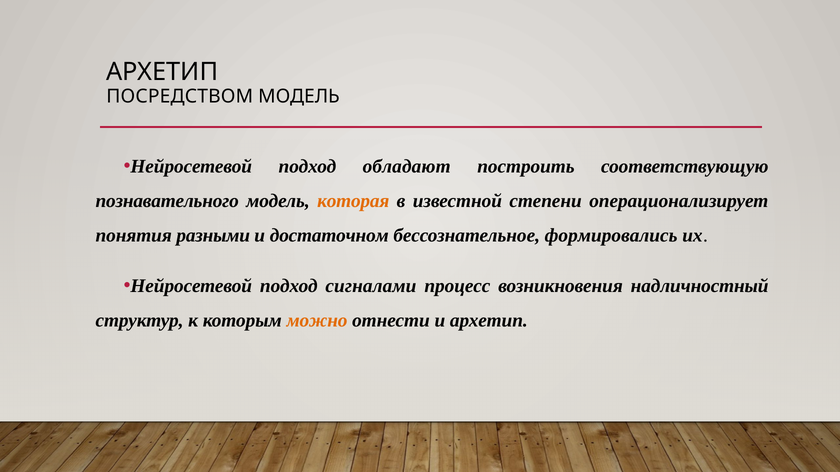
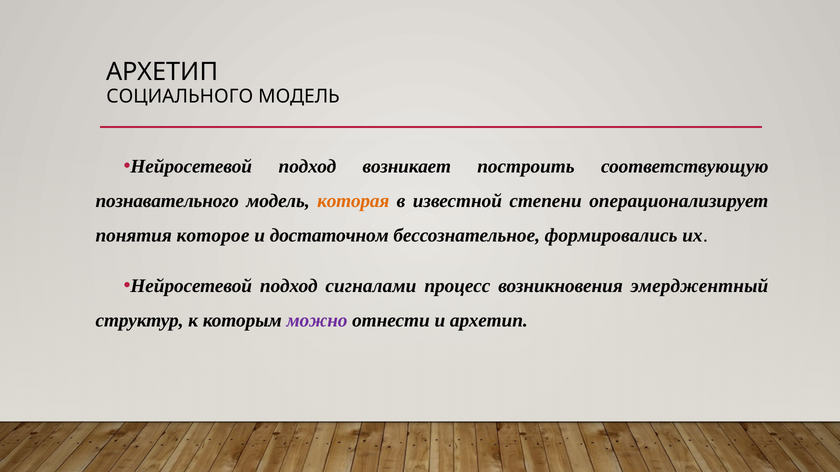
ПОСРЕДСТВОМ: ПОСРЕДСТВОМ -> СОЦИАЛЬНОГО
обладают: обладают -> возникает
разными: разными -> которое
надличностный: надличностный -> эмерджентный
можно colour: orange -> purple
